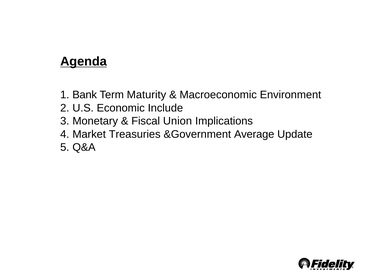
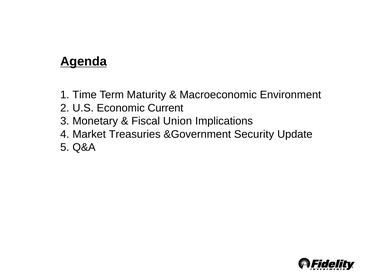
Bank: Bank -> Time
Include: Include -> Current
Average: Average -> Security
